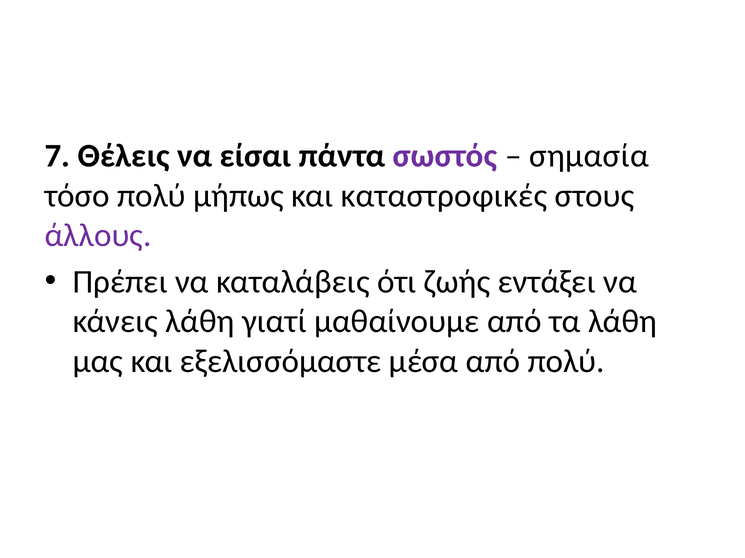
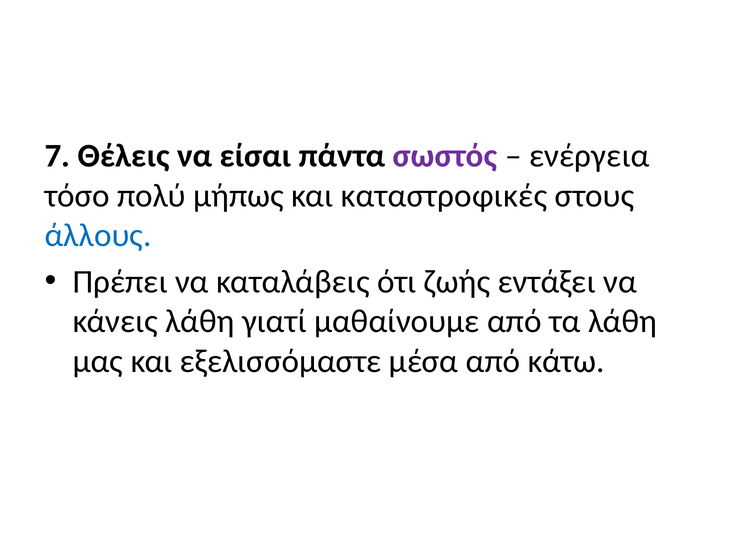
σημασία: σημασία -> ενέργεια
άλλους colour: purple -> blue
από πολύ: πολύ -> κάτω
